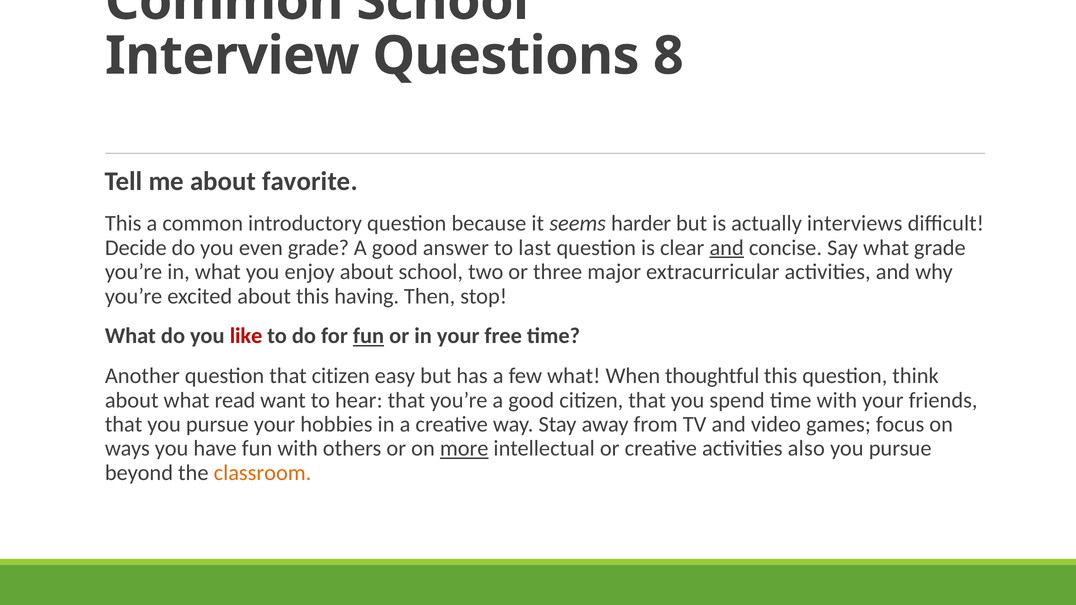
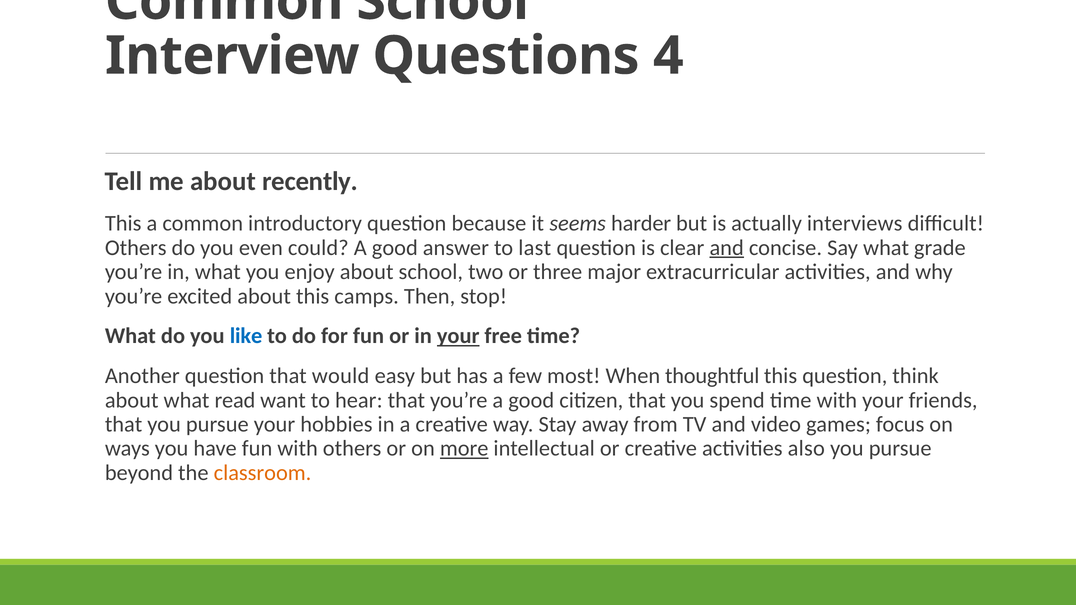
8: 8 -> 4
favorite: favorite -> recently
Decide at (136, 248): Decide -> Others
even grade: grade -> could
having: having -> camps
like colour: red -> blue
fun at (369, 336) underline: present -> none
your at (458, 336) underline: none -> present
that citizen: citizen -> would
few what: what -> most
